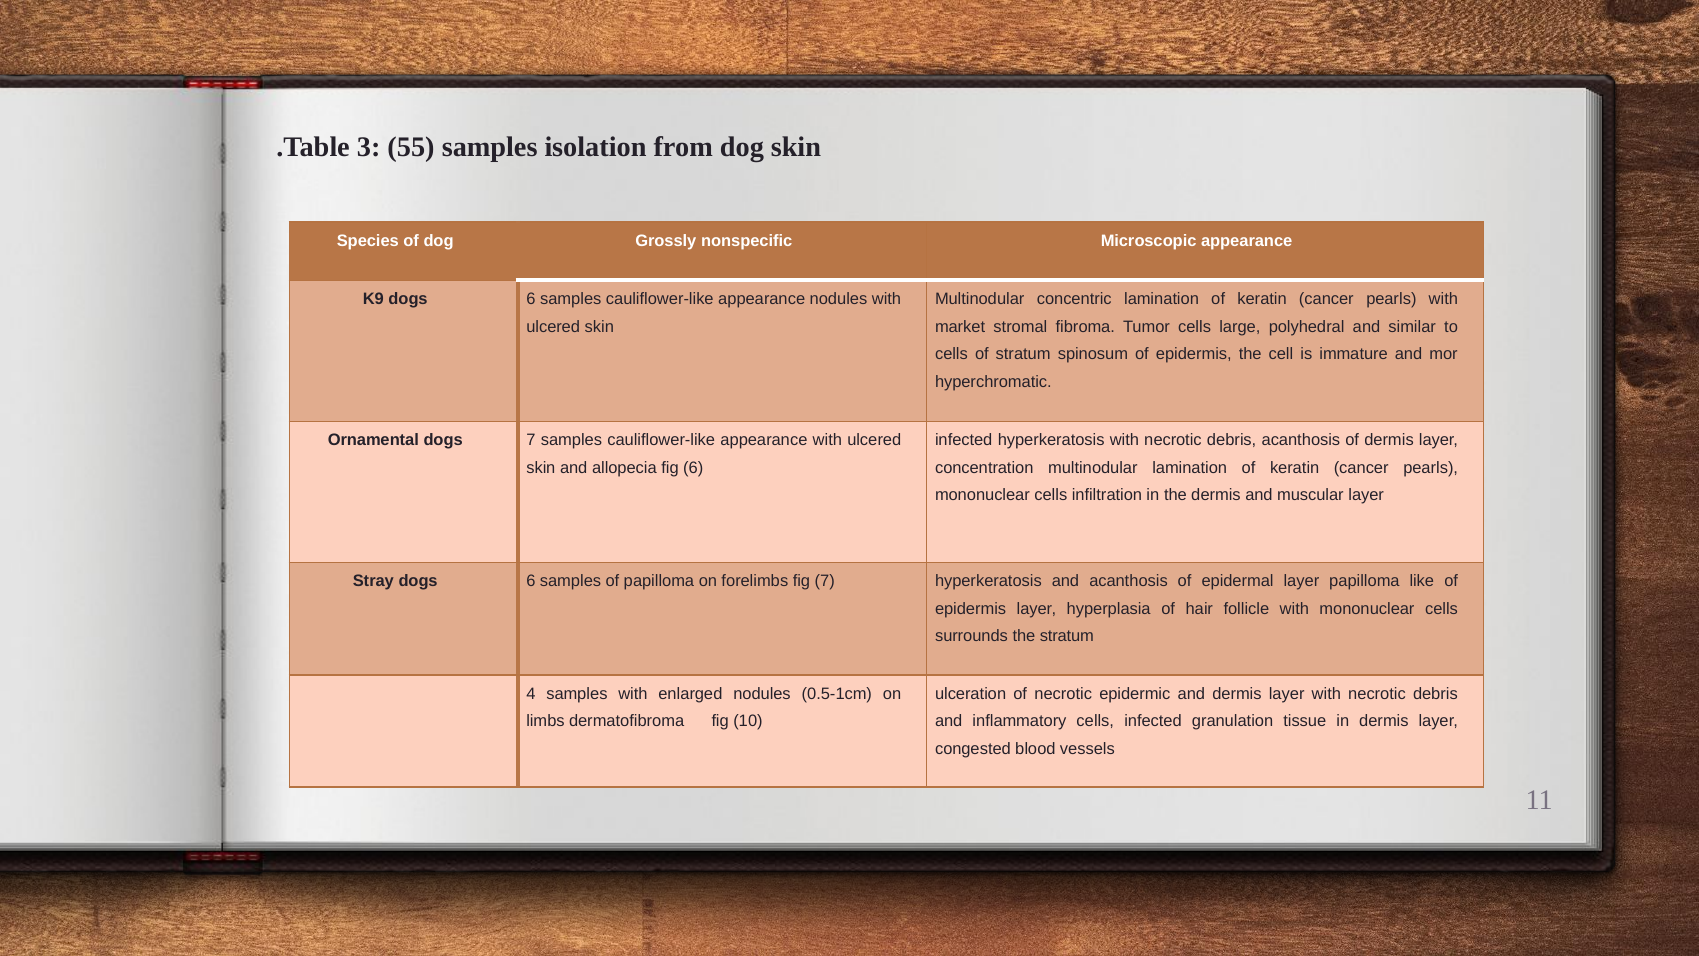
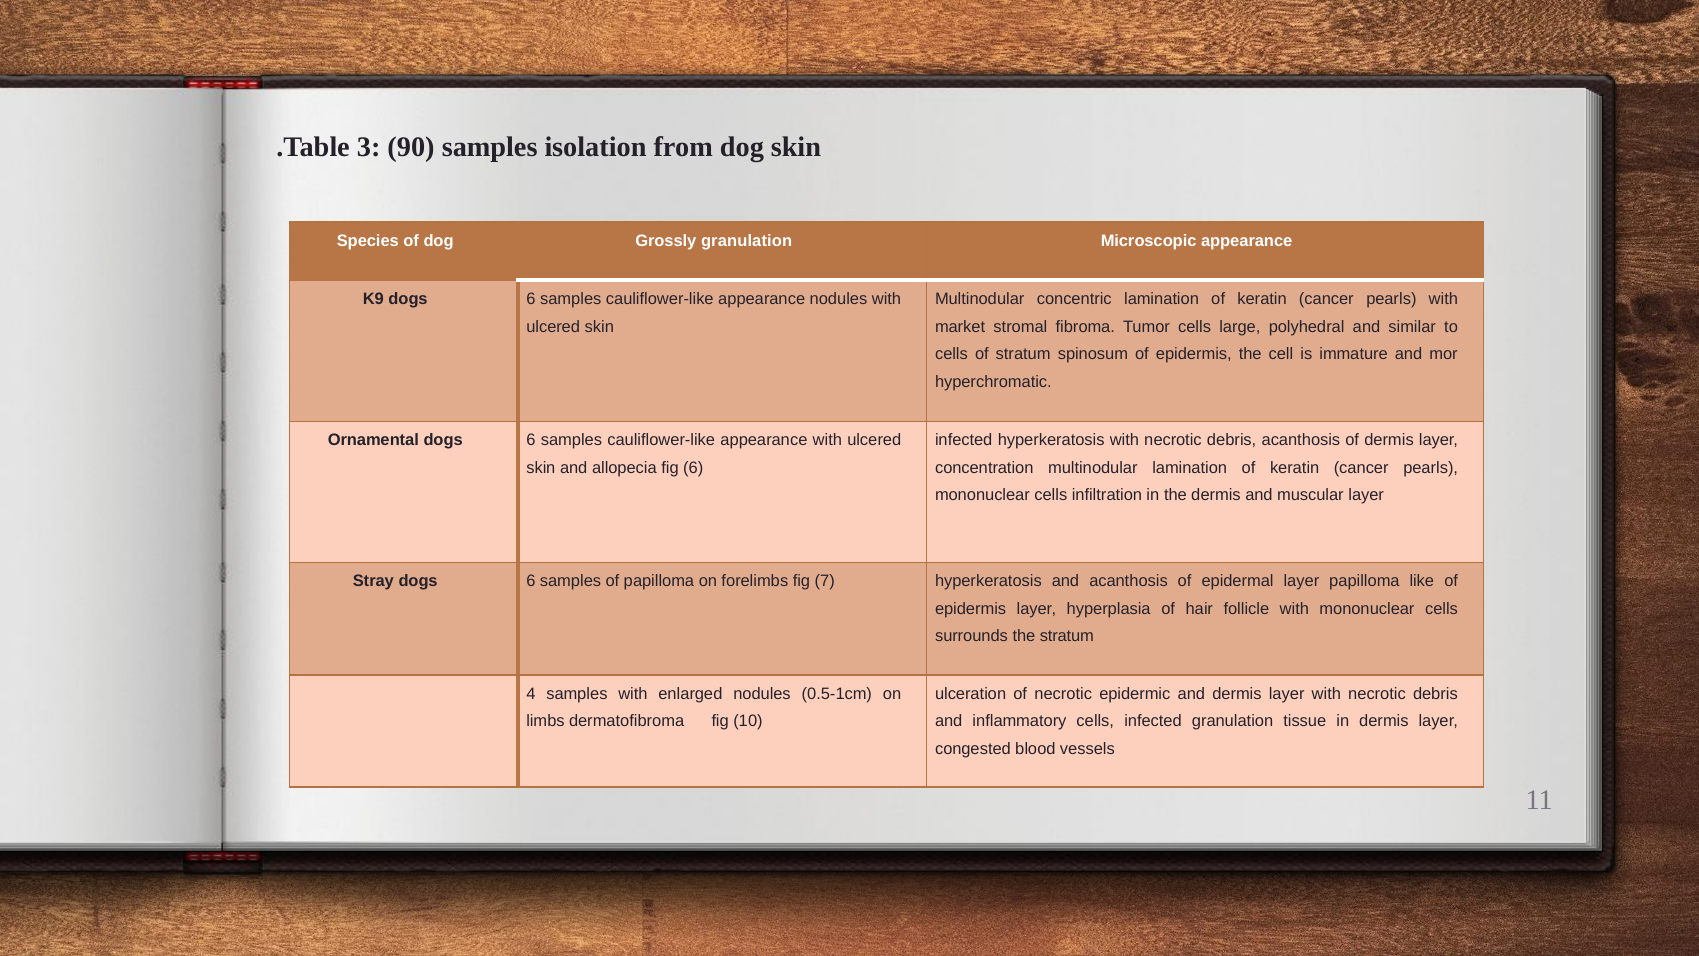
55: 55 -> 90
Grossly nonspecific: nonspecific -> granulation
Ornamental dogs 7: 7 -> 6
